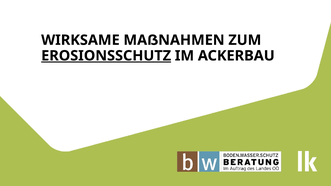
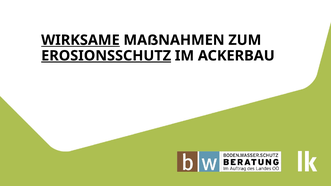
WIRKSAME underline: none -> present
